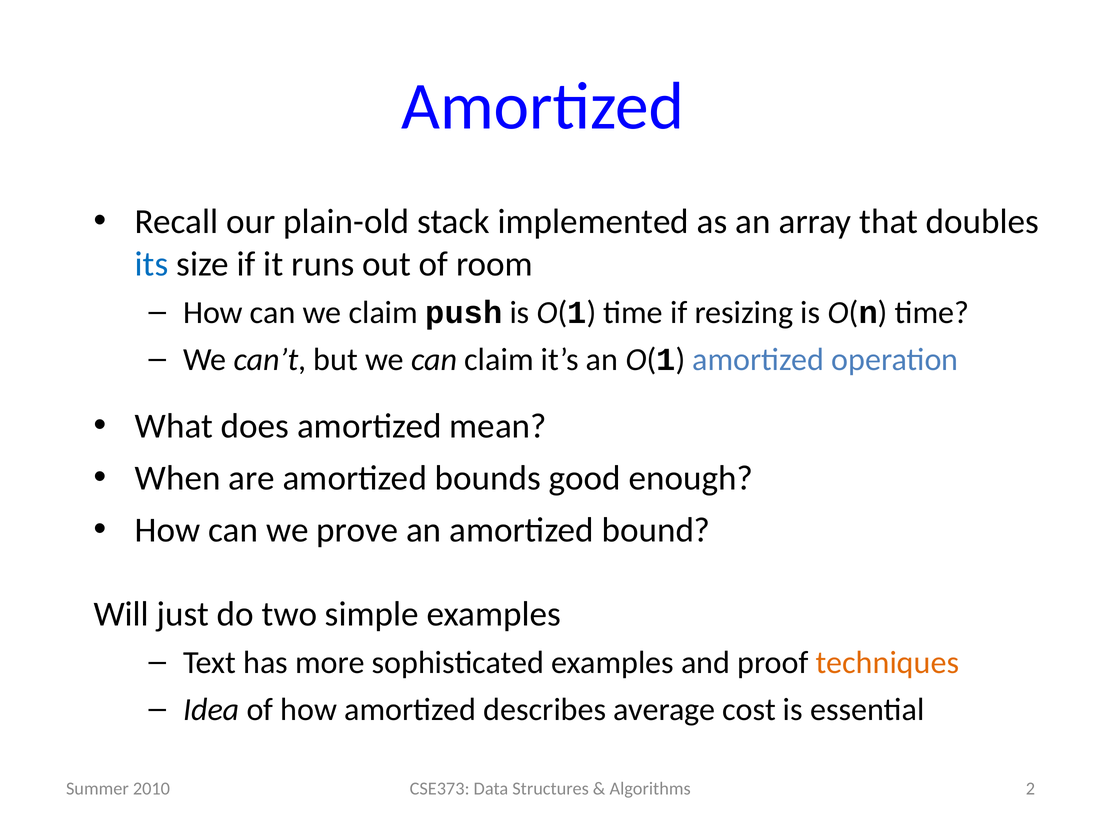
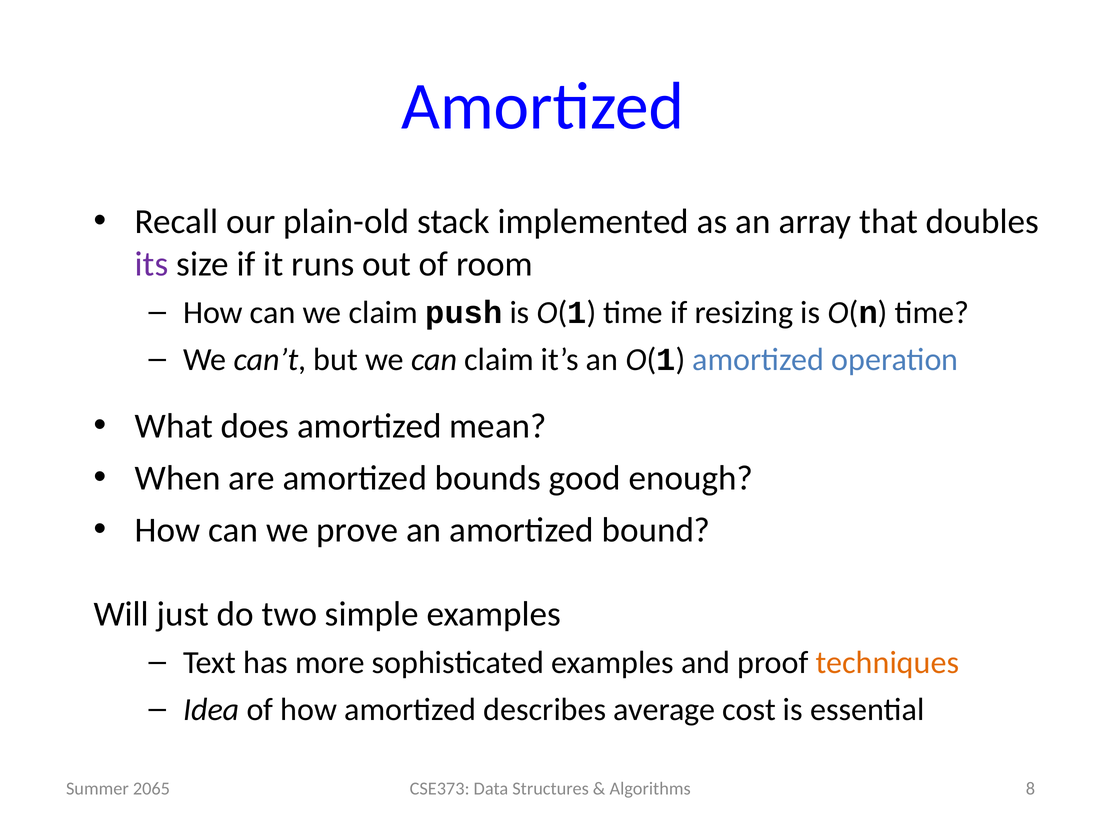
its colour: blue -> purple
2: 2 -> 8
2010: 2010 -> 2065
